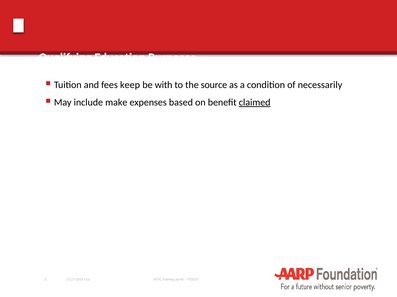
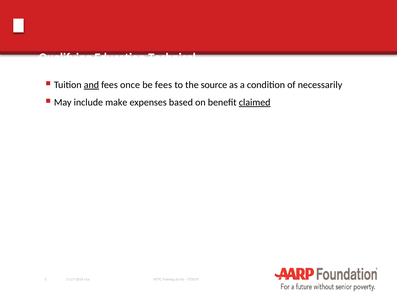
Purposes: Purposes -> Technical
and underline: none -> present
keep: keep -> once
be with: with -> fees
